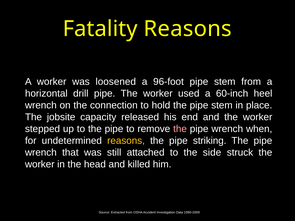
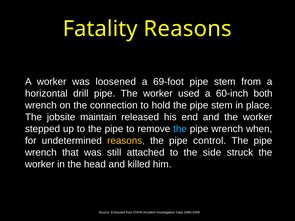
96-foot: 96-foot -> 69-foot
heel: heel -> both
capacity: capacity -> maintain
the at (180, 129) colour: pink -> light blue
striking: striking -> control
